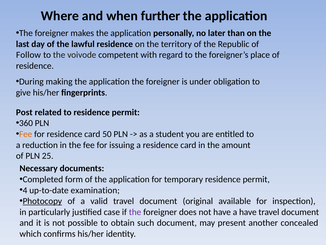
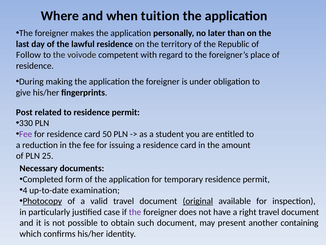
further: further -> tuition
360: 360 -> 330
Fee at (26, 134) colour: orange -> purple
original underline: none -> present
a have: have -> right
concealed: concealed -> containing
